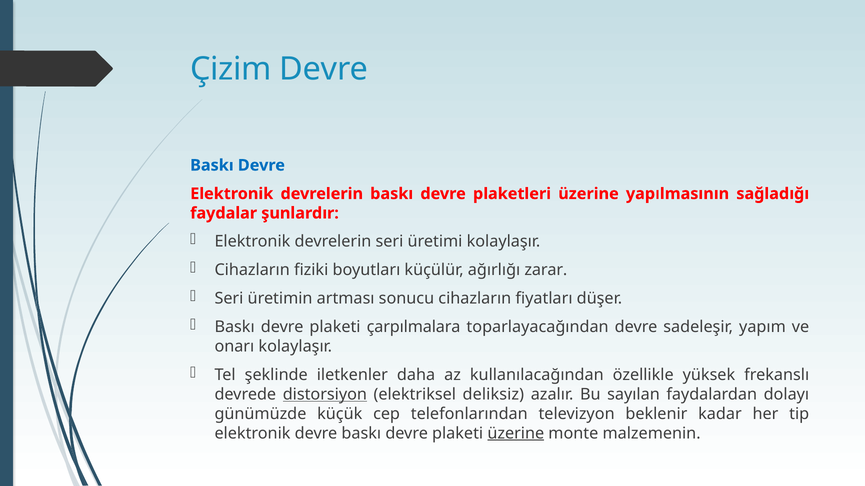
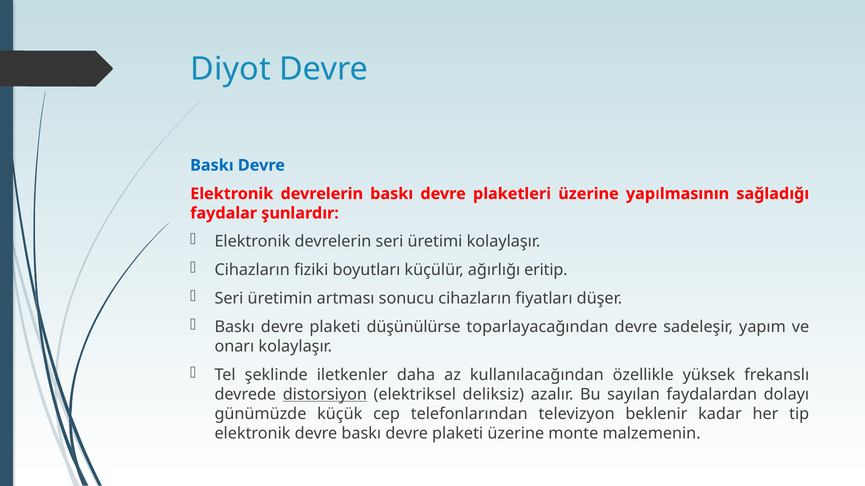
Çizim: Çizim -> Diyot
zarar: zarar -> eritip
çarpılmalara: çarpılmalara -> düşünülürse
üzerine at (516, 434) underline: present -> none
